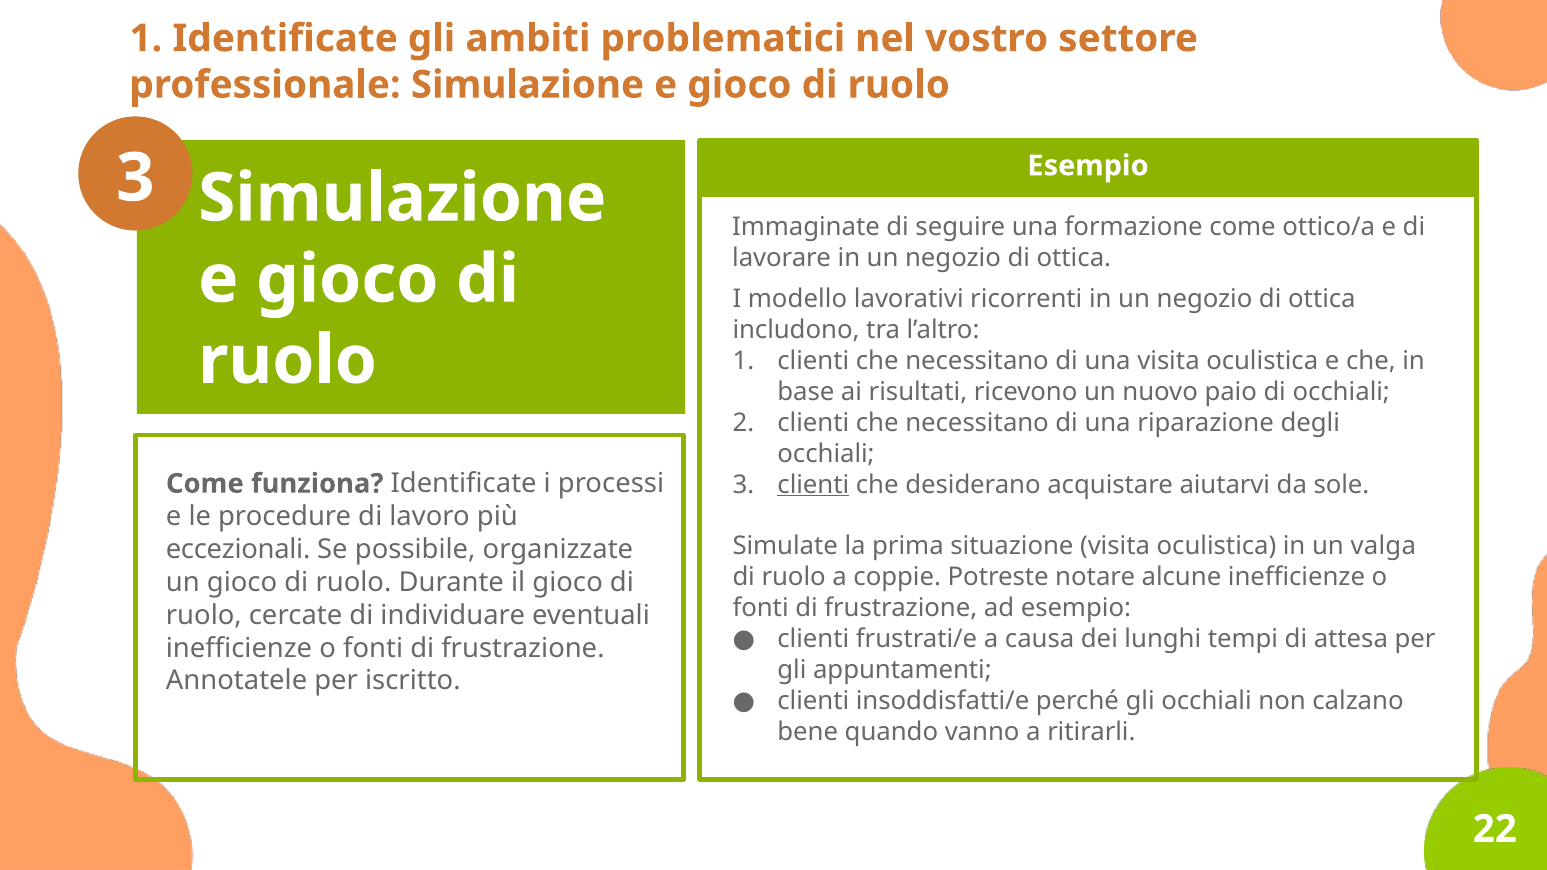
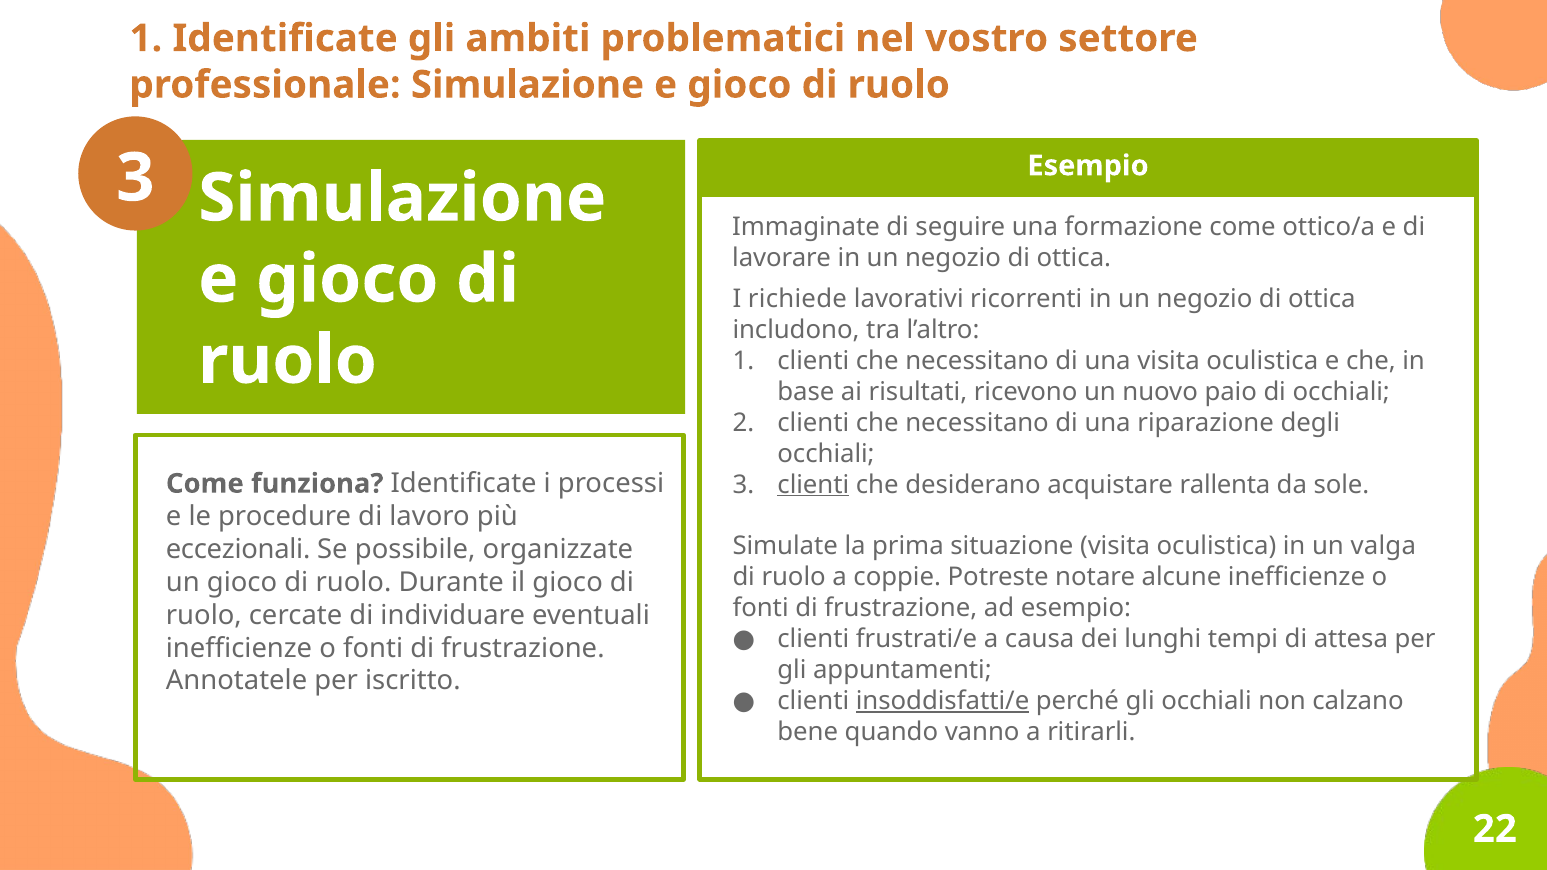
modello: modello -> richiede
aiutarvi: aiutarvi -> rallenta
insoddisfatti/e underline: none -> present
